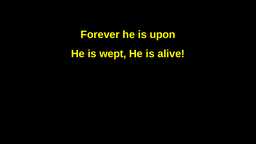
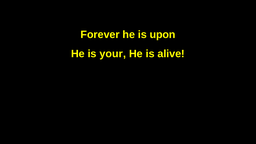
wept: wept -> your
